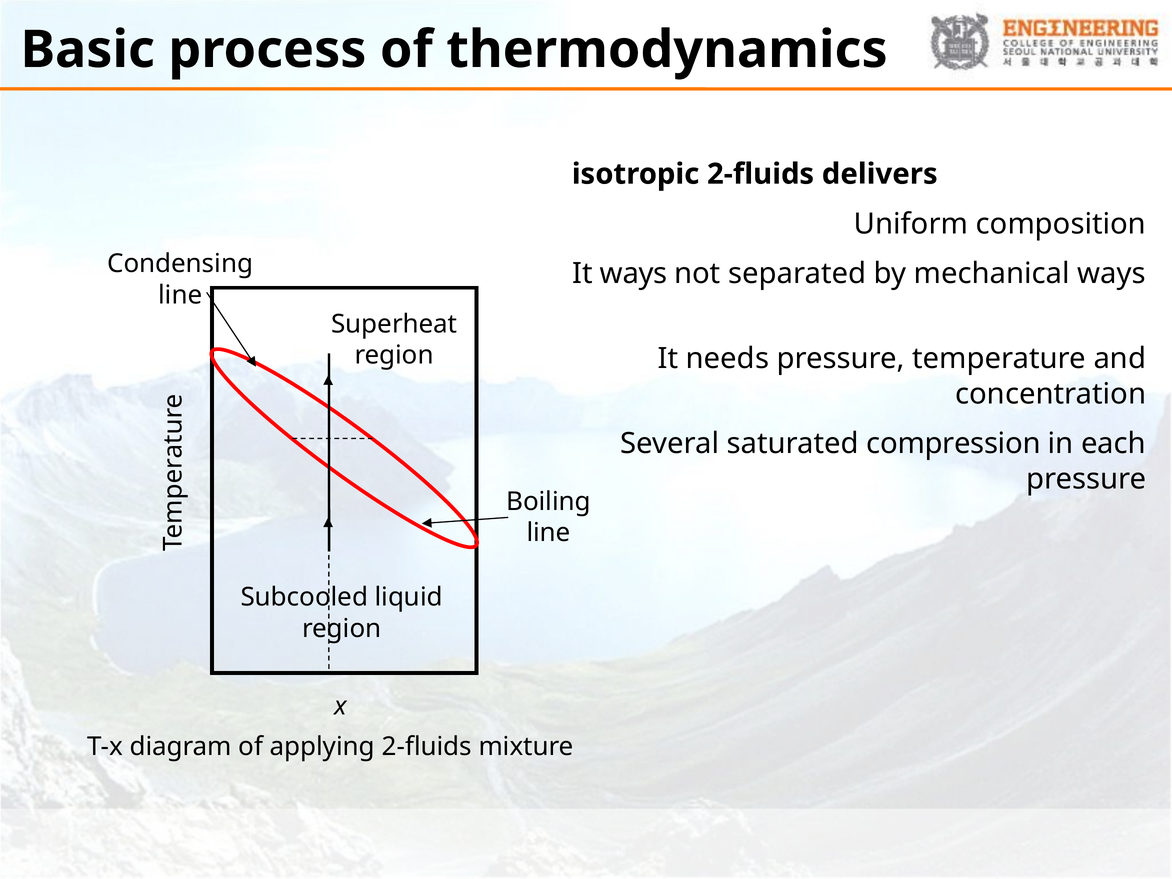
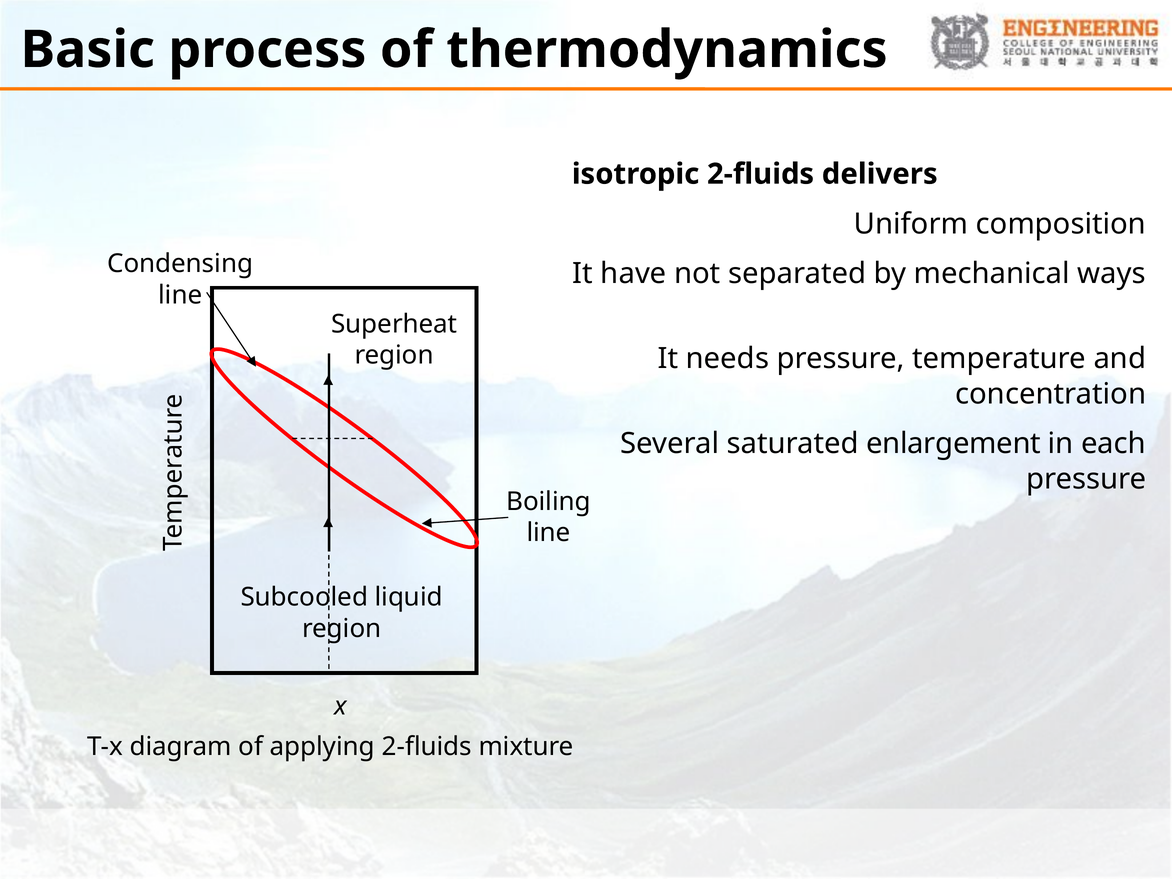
It ways: ways -> have
compression: compression -> enlargement
